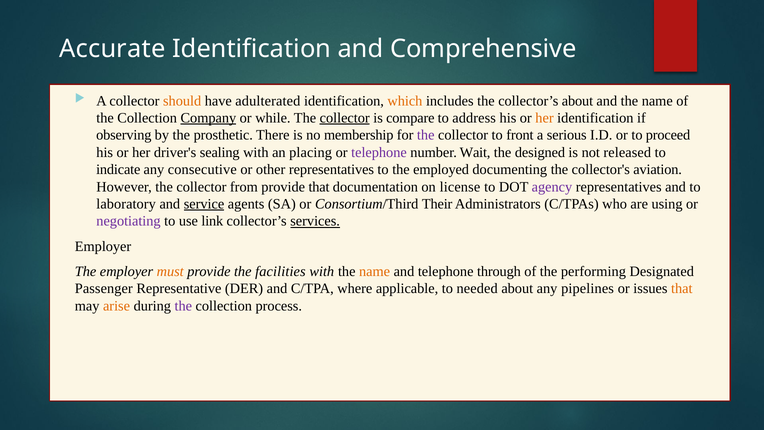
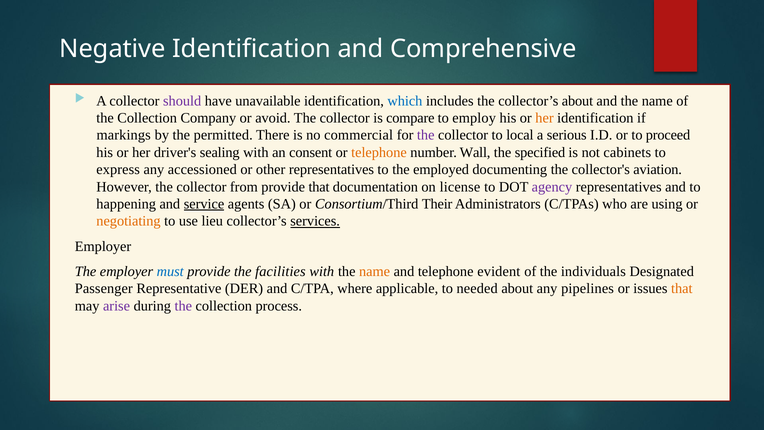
Accurate: Accurate -> Negative
should colour: orange -> purple
adulterated: adulterated -> unavailable
which colour: orange -> blue
Company underline: present -> none
while: while -> avoid
collector at (345, 118) underline: present -> none
address: address -> employ
observing: observing -> markings
prosthetic: prosthetic -> permitted
membership: membership -> commercial
front: front -> local
placing: placing -> consent
telephone at (379, 152) colour: purple -> orange
Wait: Wait -> Wall
designed: designed -> specified
released: released -> cabinets
indicate: indicate -> express
consecutive: consecutive -> accessioned
laboratory: laboratory -> happening
negotiating colour: purple -> orange
link: link -> lieu
must colour: orange -> blue
through: through -> evident
performing: performing -> individuals
arise colour: orange -> purple
